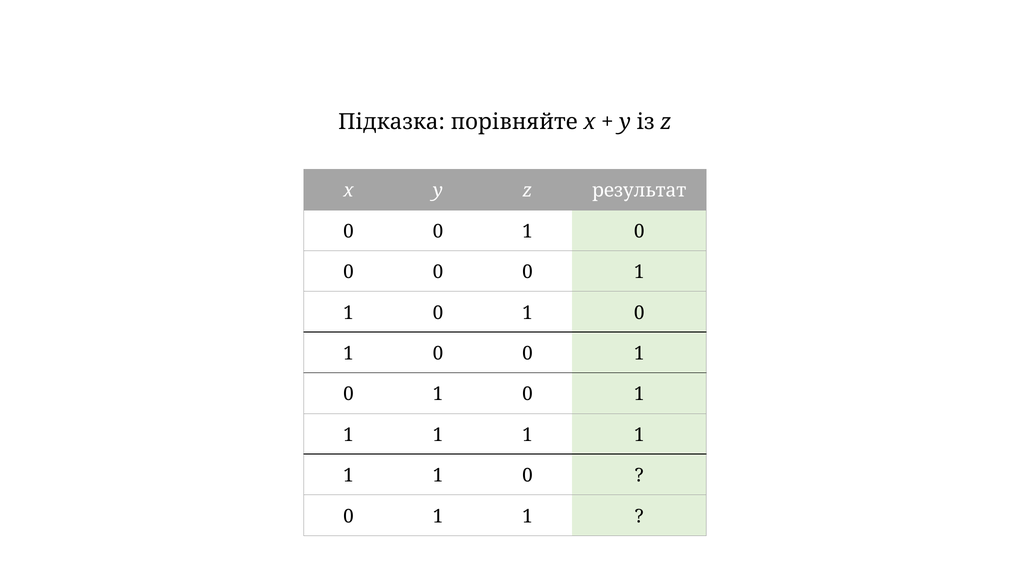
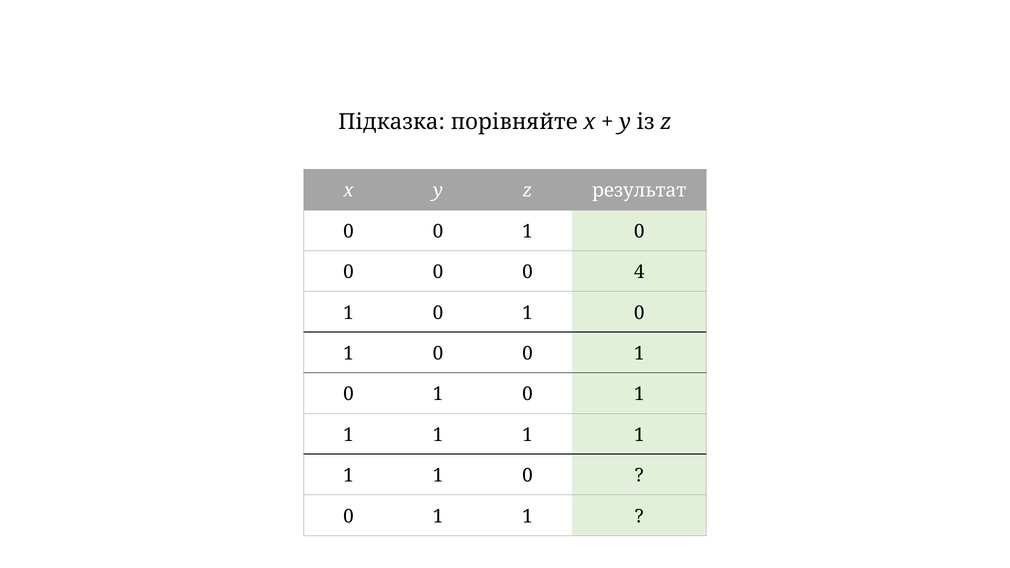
0 0 0 1: 1 -> 4
